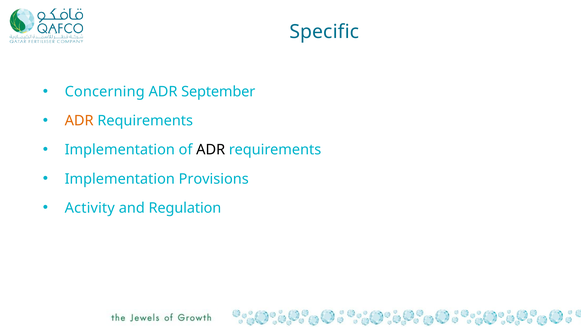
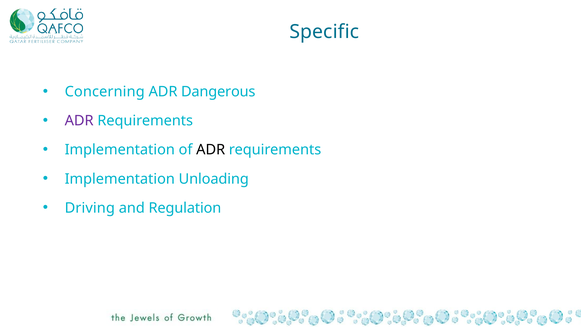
September: September -> Dangerous
ADR at (79, 121) colour: orange -> purple
Provisions: Provisions -> Unloading
Activity: Activity -> Driving
